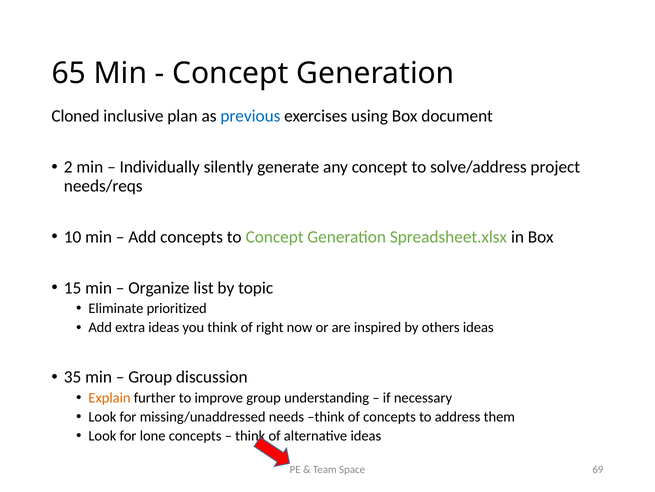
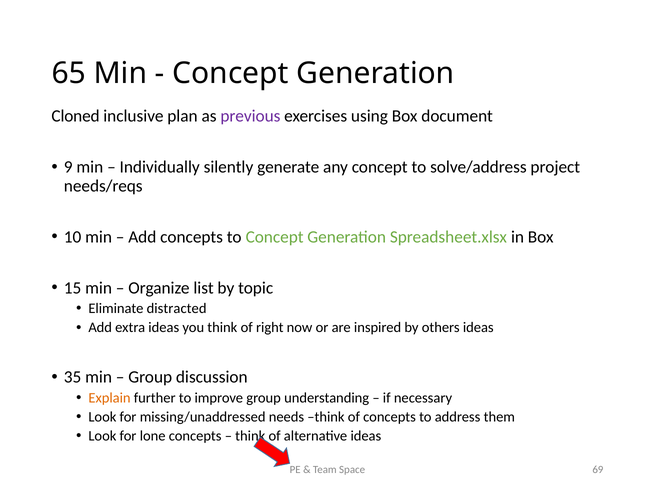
previous colour: blue -> purple
2: 2 -> 9
prioritized: prioritized -> distracted
